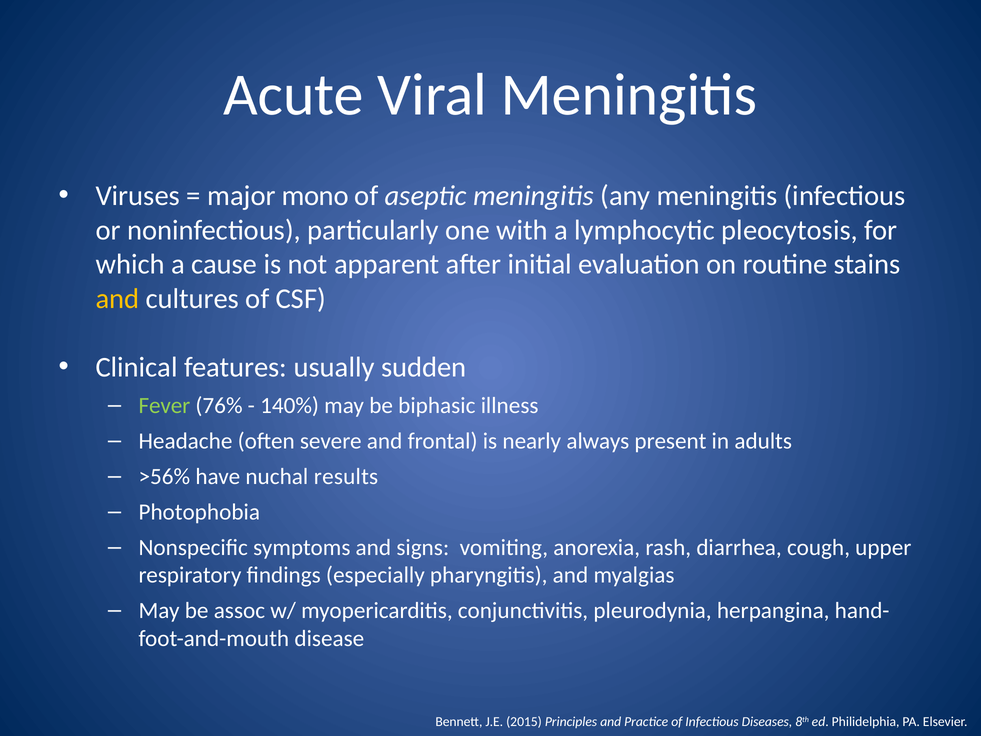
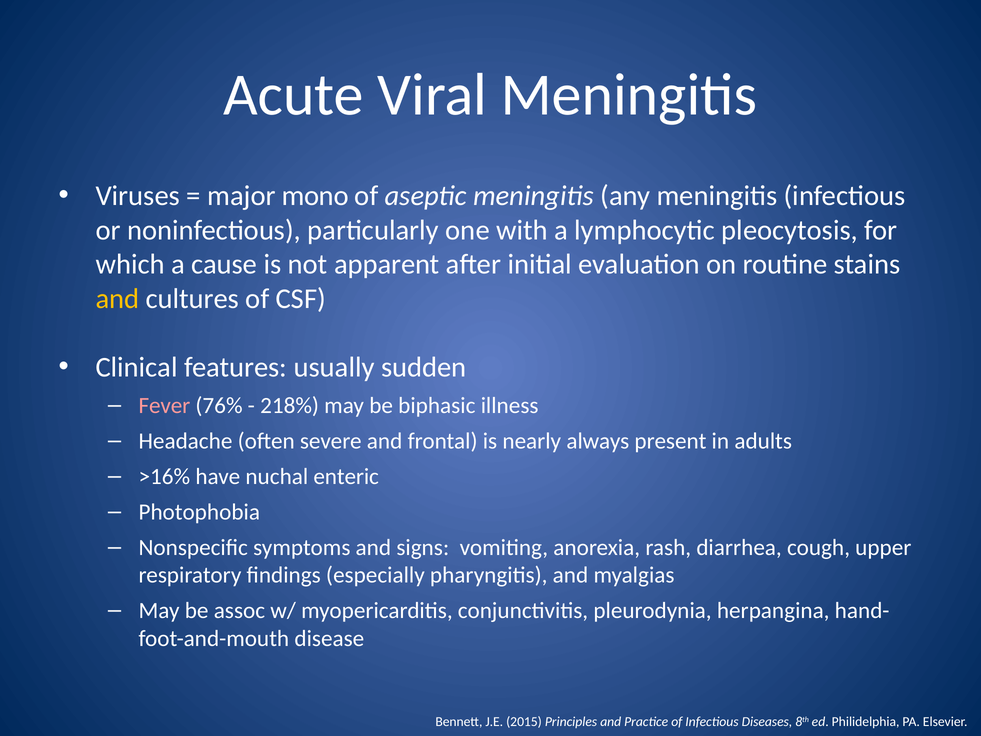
Fever colour: light green -> pink
140%: 140% -> 218%
>56%: >56% -> >16%
results: results -> enteric
